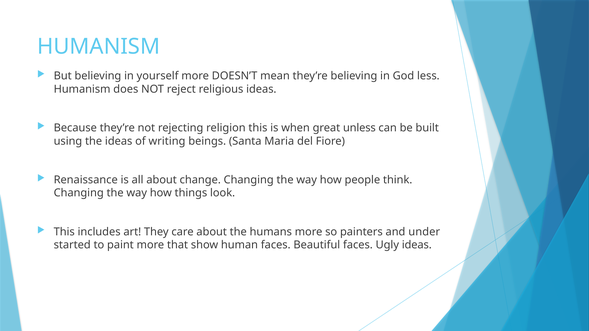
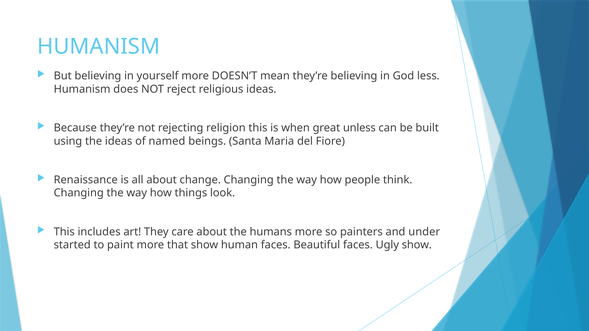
writing: writing -> named
Ugly ideas: ideas -> show
